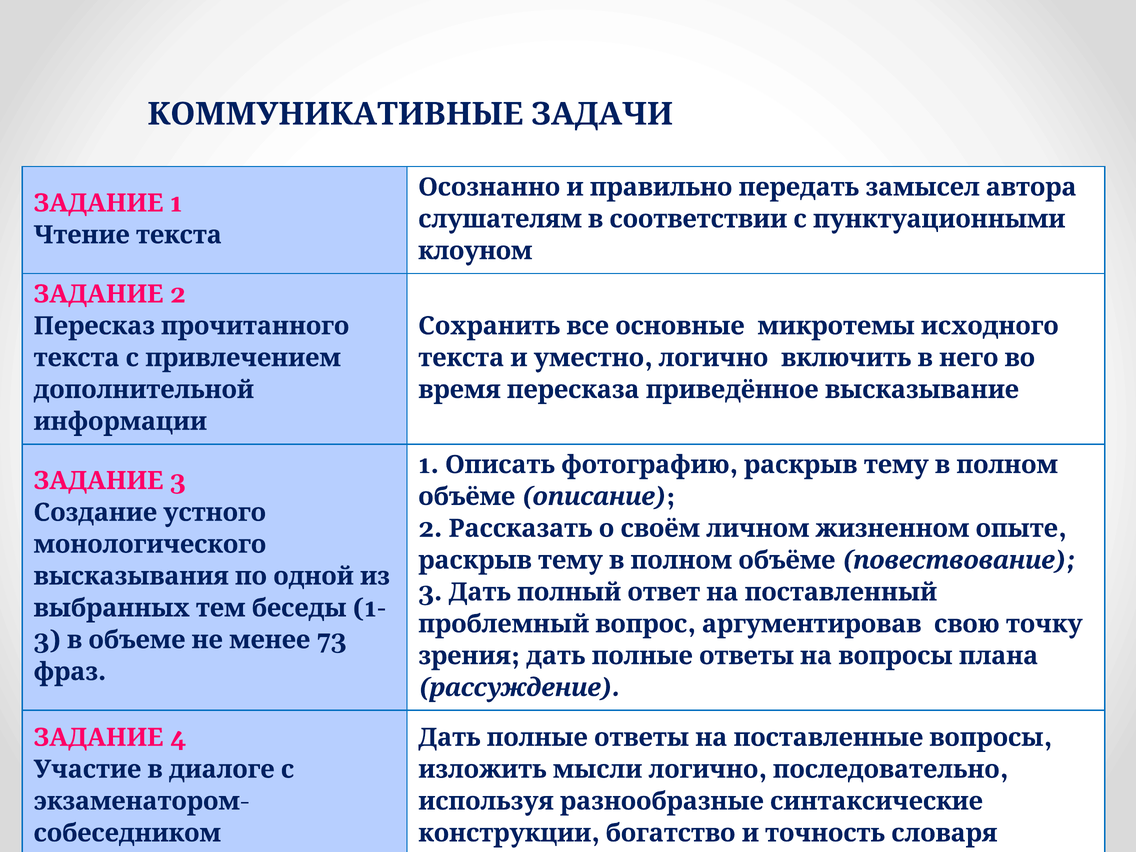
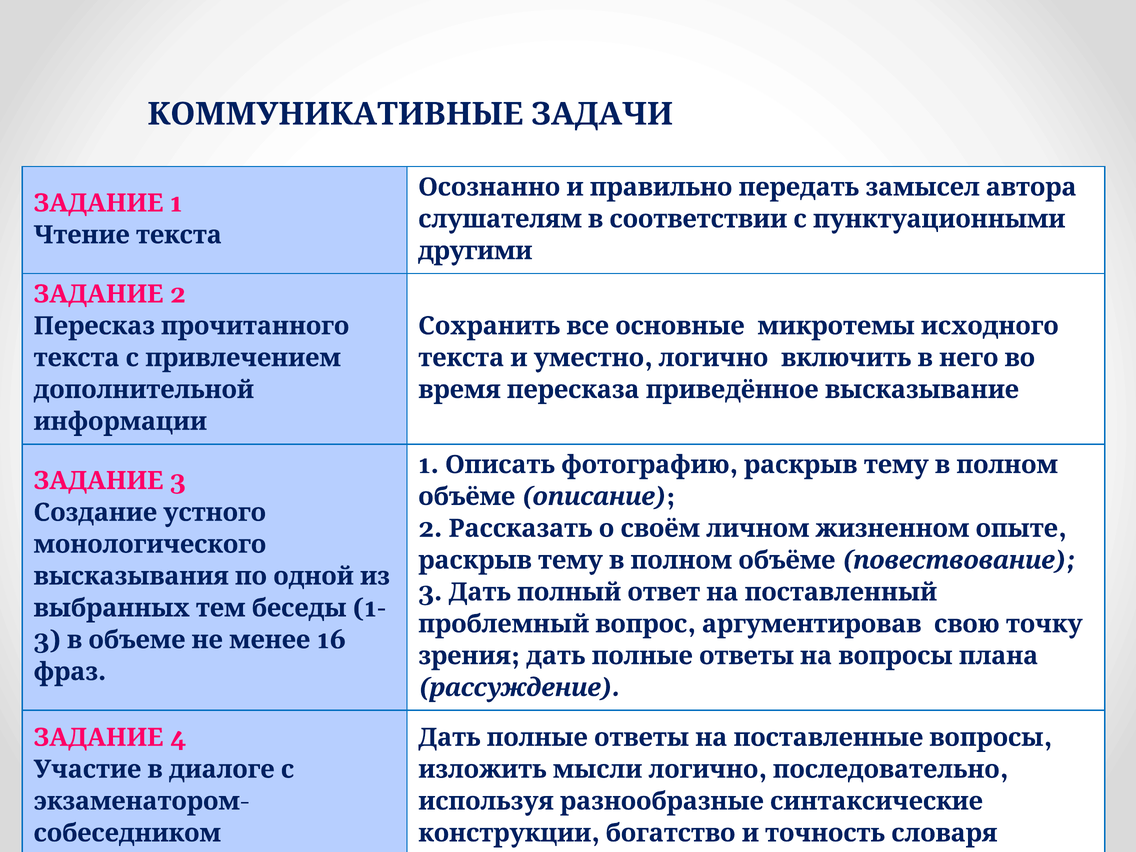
клоуном: клоуном -> другими
73: 73 -> 16
